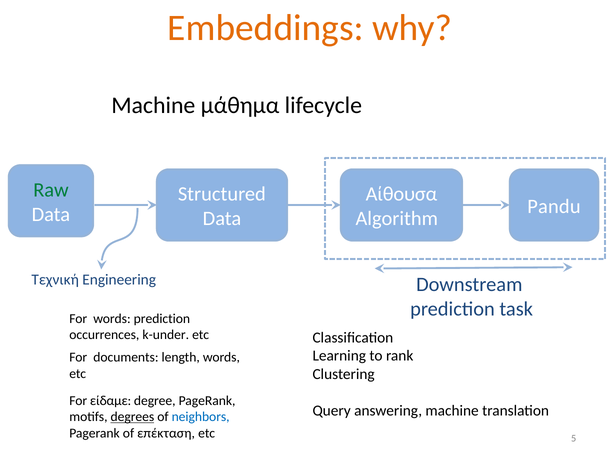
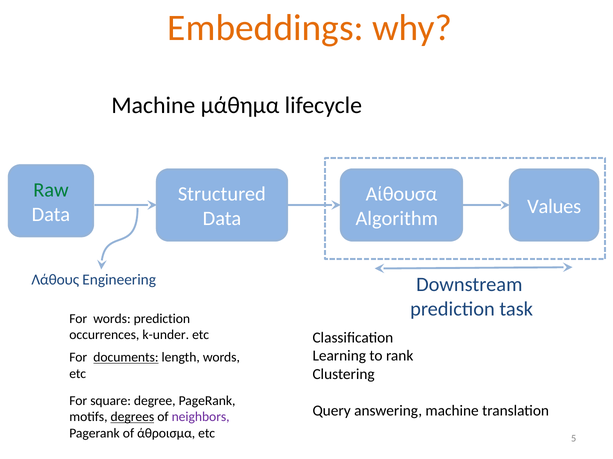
Pandu: Pandu -> Values
Τεχνική: Τεχνική -> Λάθους
documents underline: none -> present
είδαμε: είδαμε -> square
neighbors colour: blue -> purple
επέκταση: επέκταση -> άθροισμα
